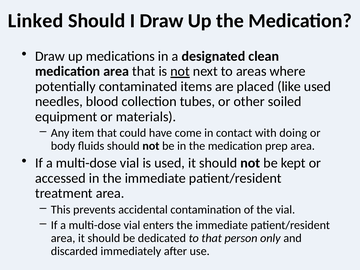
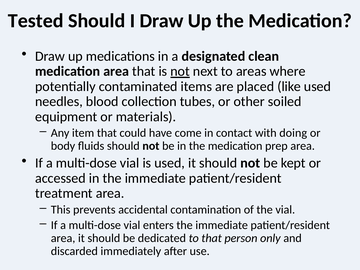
Linked: Linked -> Tested
